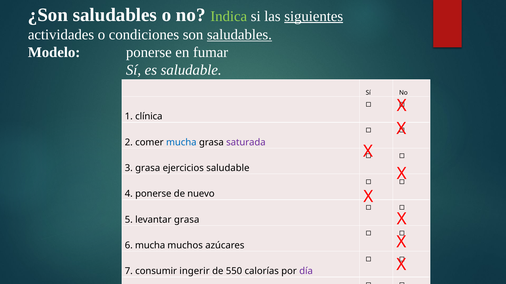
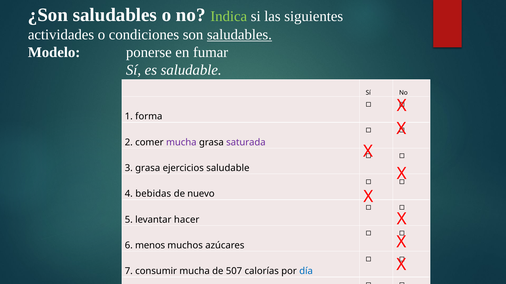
siguientes underline: present -> none
clínica: clínica -> forma
mucha at (181, 143) colour: blue -> purple
4 ponerse: ponerse -> bebidas
levantar grasa: grasa -> hacer
6 mucha: mucha -> menos
consumir ingerir: ingerir -> mucha
550: 550 -> 507
día at (306, 272) colour: purple -> blue
